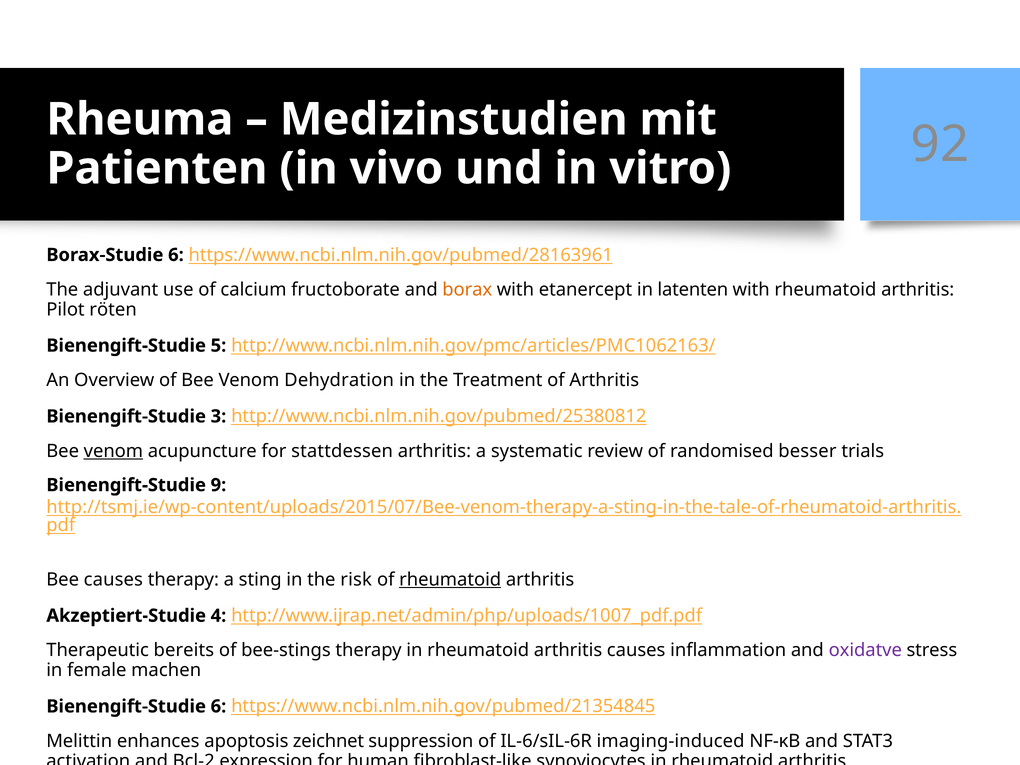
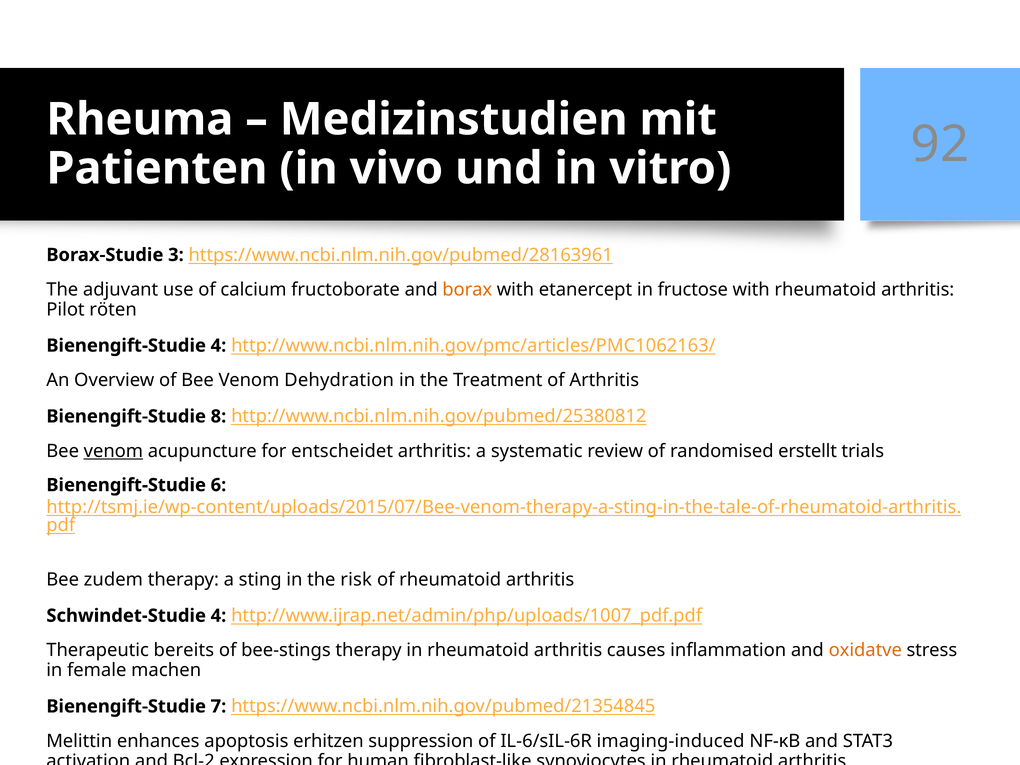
Borax-Studie 6: 6 -> 3
latenten: latenten -> fructose
Bienengift-Studie 5: 5 -> 4
3: 3 -> 8
stattdessen: stattdessen -> entscheidet
besser: besser -> erstellt
9: 9 -> 6
Bee causes: causes -> zudem
rheumatoid at (450, 580) underline: present -> none
Akzeptiert-Studie: Akzeptiert-Studie -> Schwindet-Studie
oxidatve colour: purple -> orange
Bienengift-Studie 6: 6 -> 7
zeichnet: zeichnet -> erhitzen
